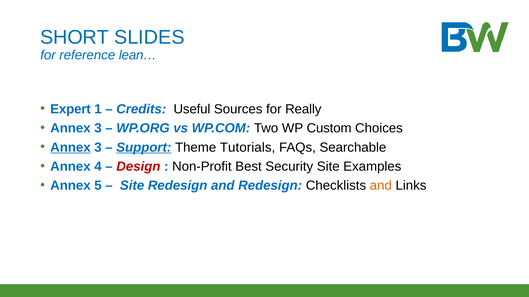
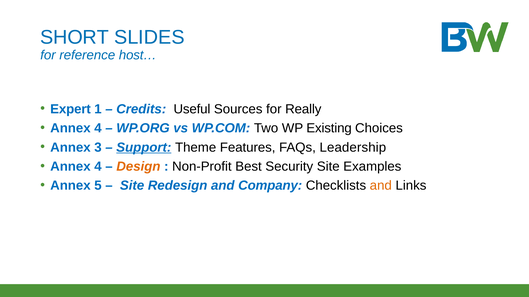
lean…: lean… -> host…
3 at (98, 128): 3 -> 4
Custom: Custom -> Existing
Annex at (70, 148) underline: present -> none
Tutorials: Tutorials -> Features
Searchable: Searchable -> Leadership
Design colour: red -> orange
and Redesign: Redesign -> Company
